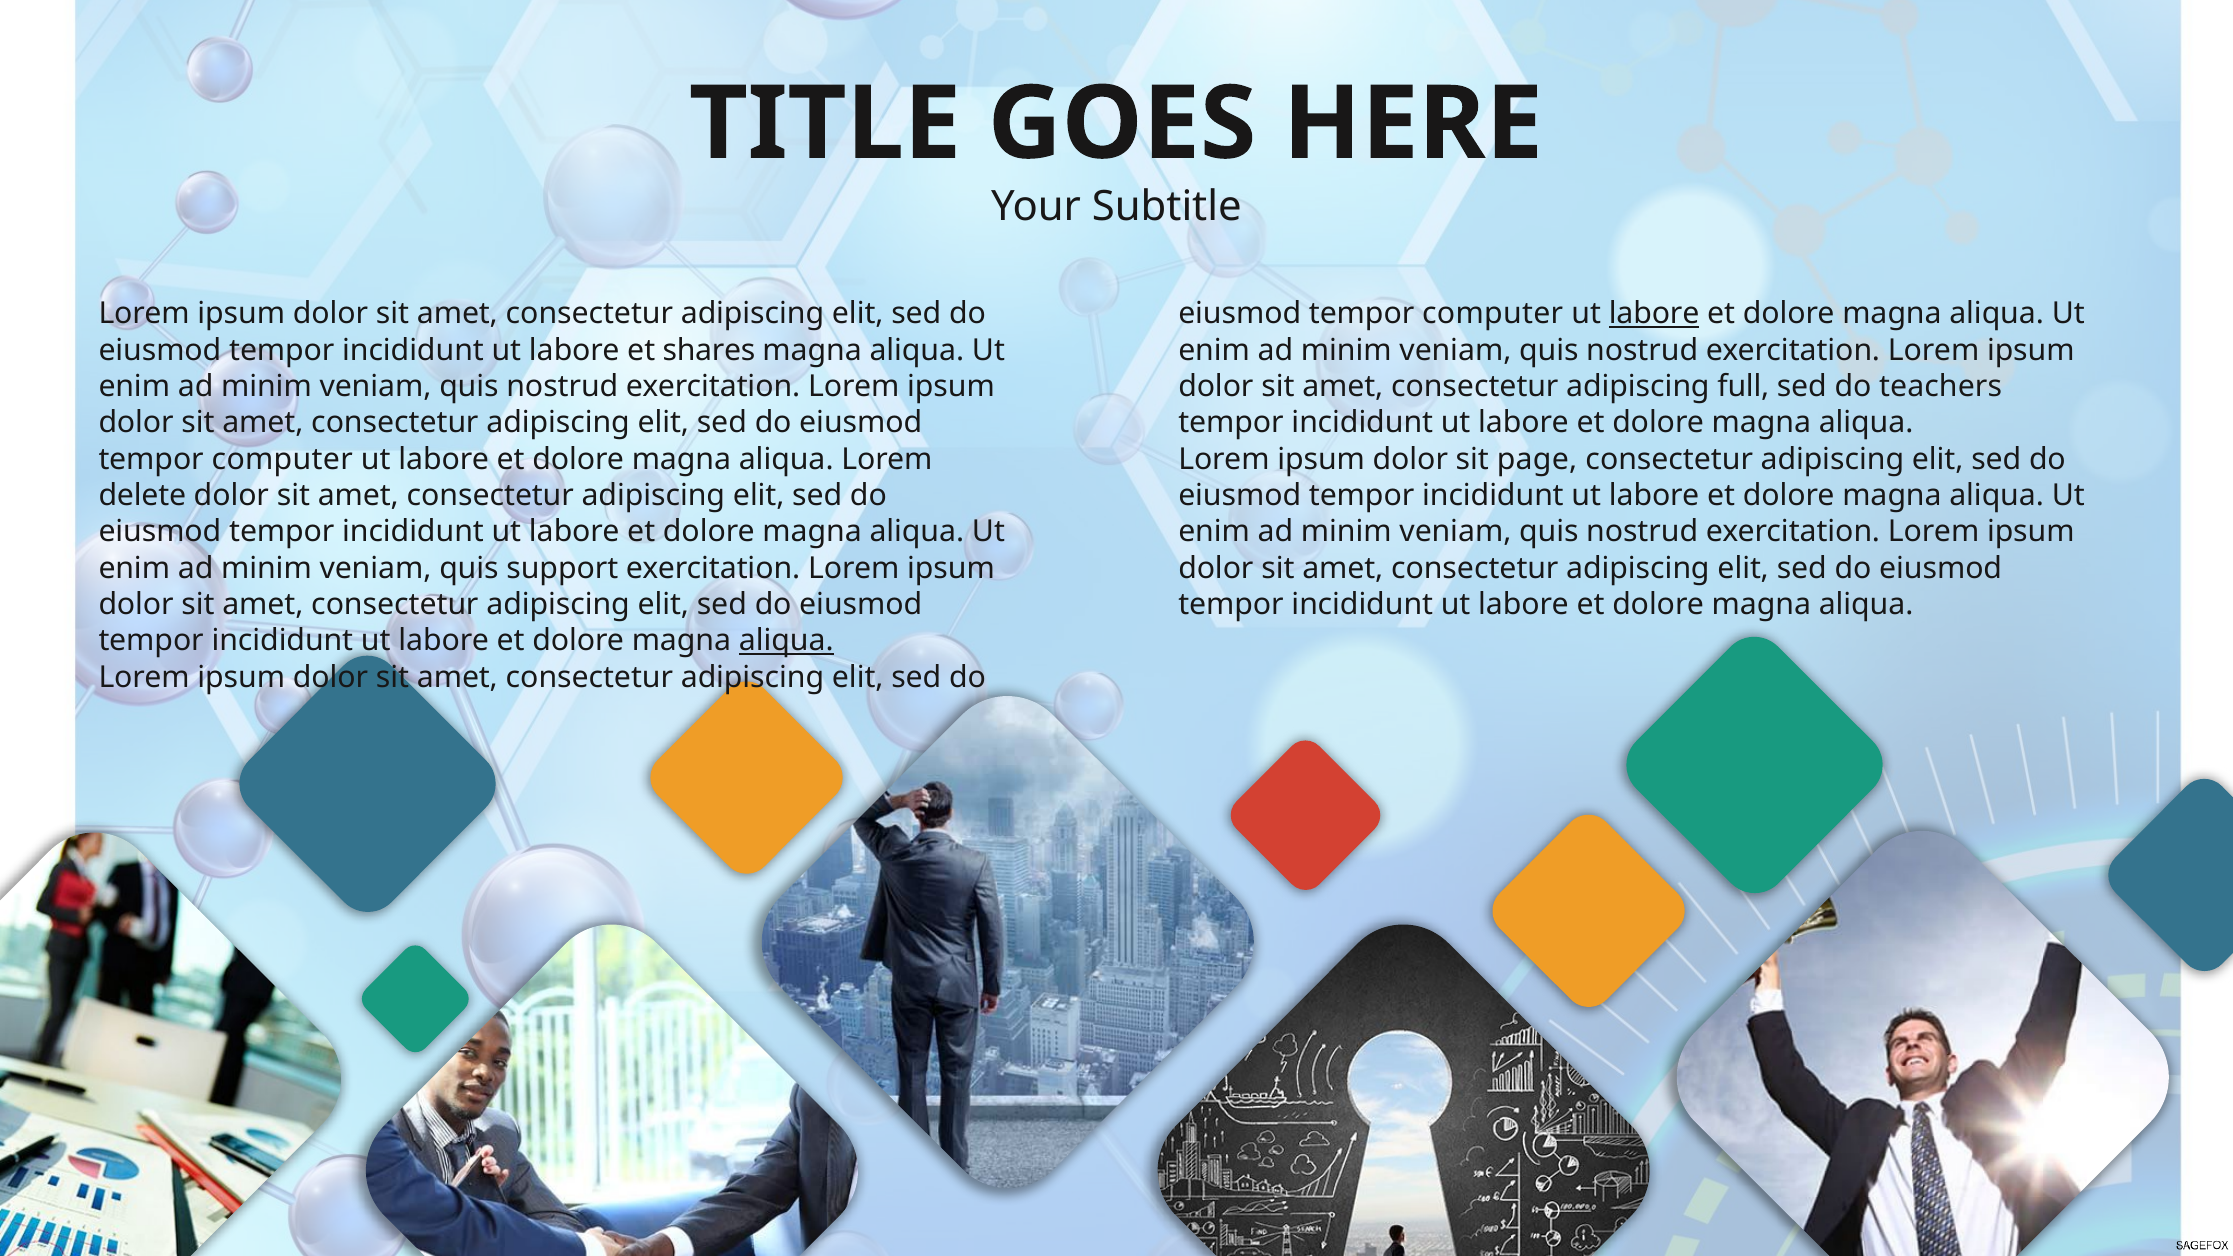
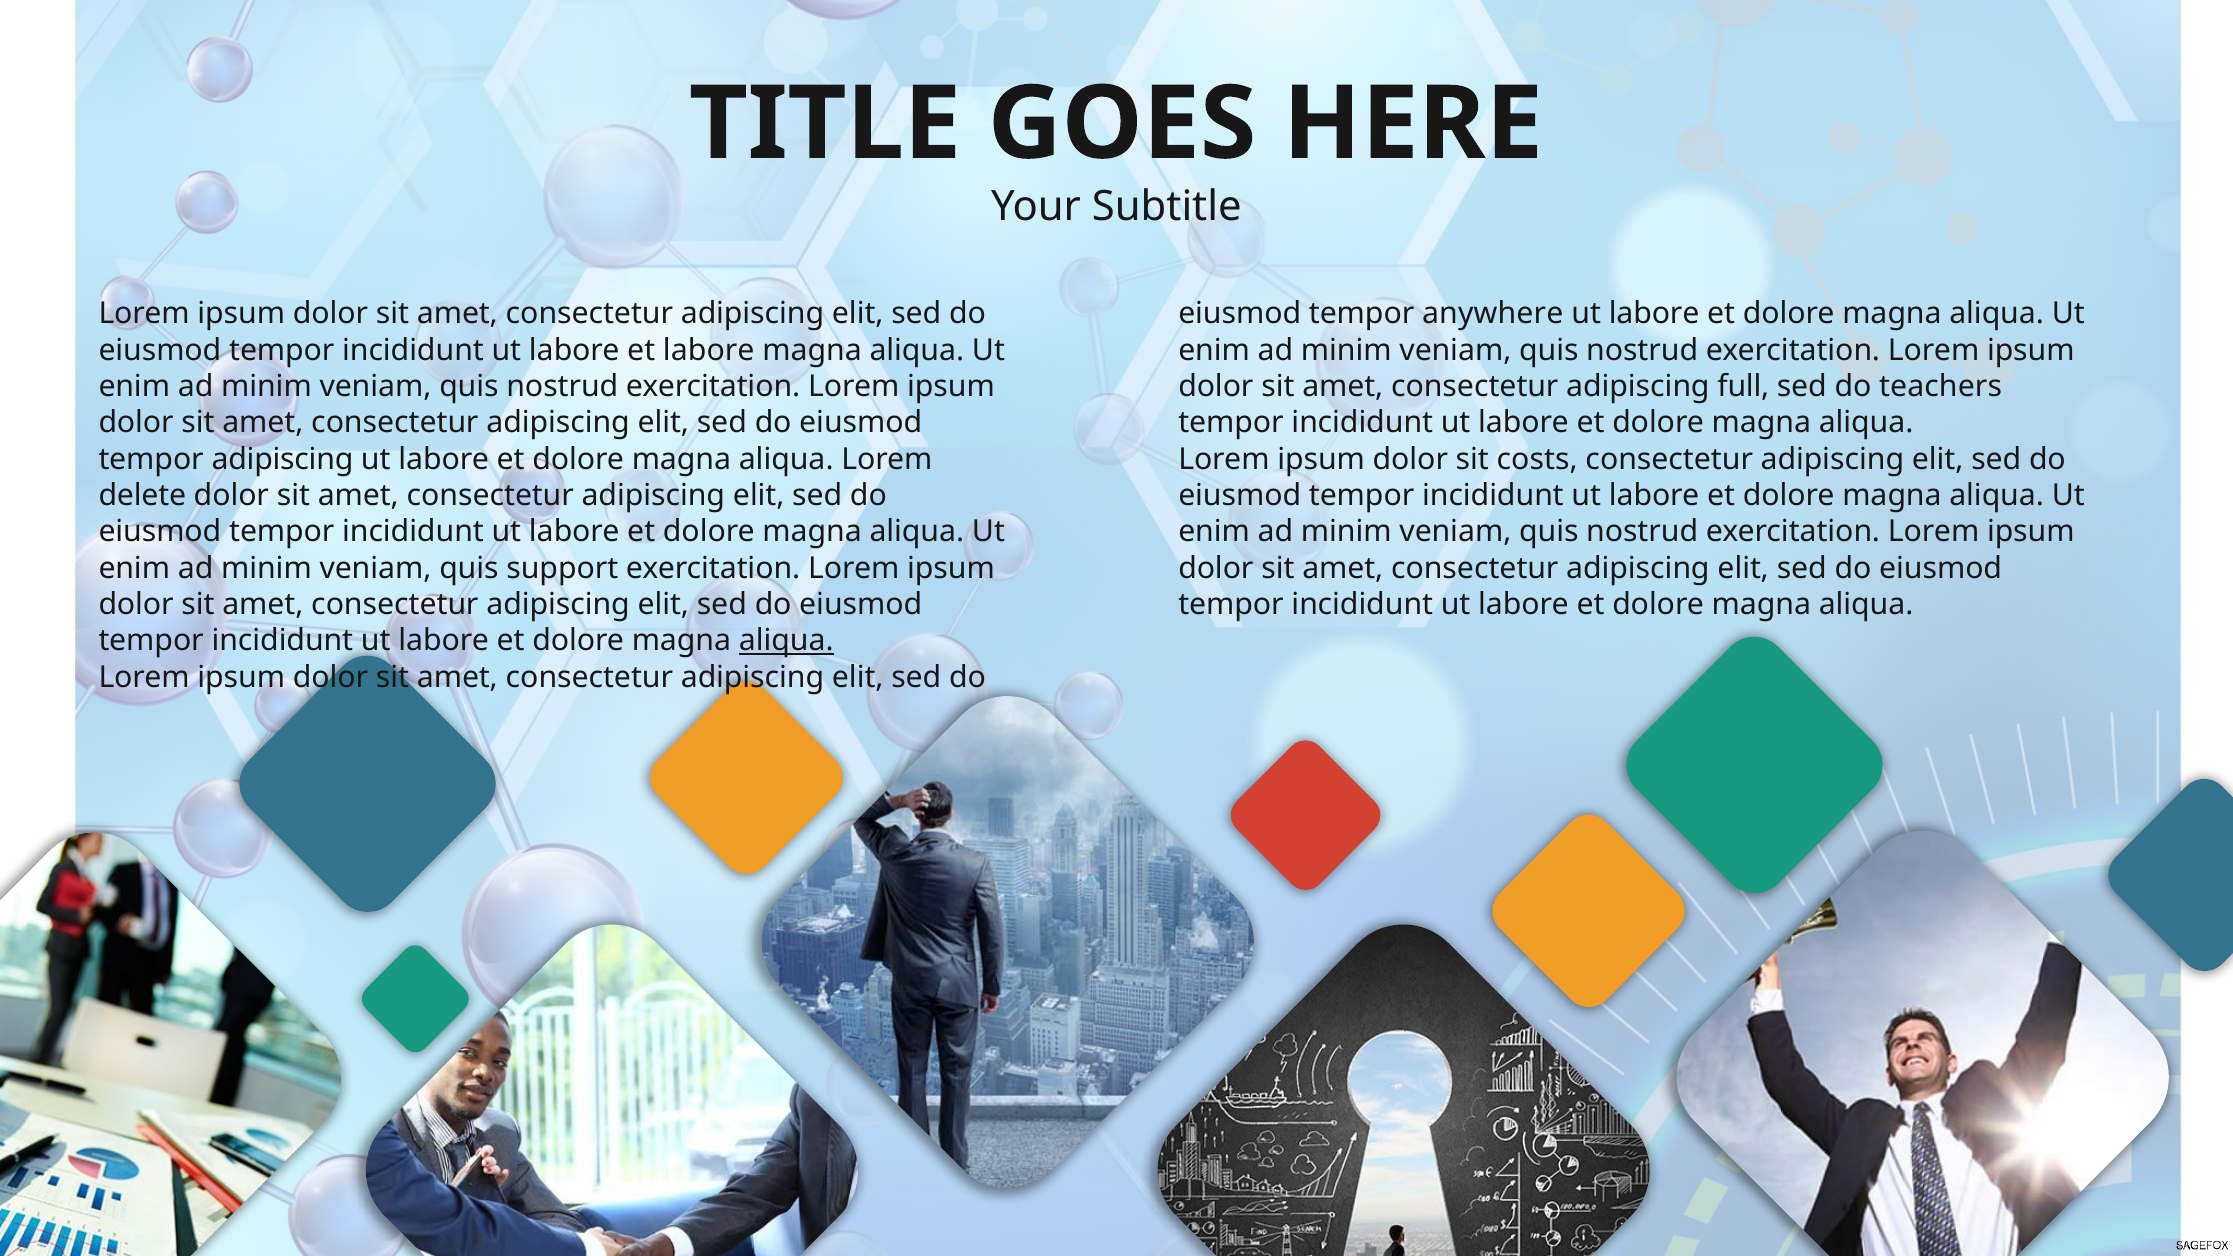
computer at (1493, 314): computer -> anywhere
labore at (1654, 314) underline: present -> none
et shares: shares -> labore
computer at (282, 459): computer -> adipiscing
page: page -> costs
